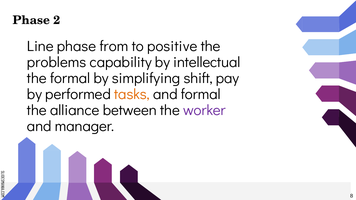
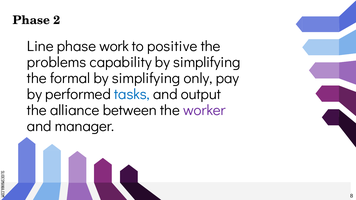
from: from -> work
capability by intellectual: intellectual -> simplifying
shift: shift -> only
tasks colour: orange -> blue
and formal: formal -> output
